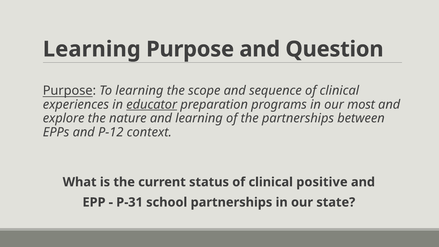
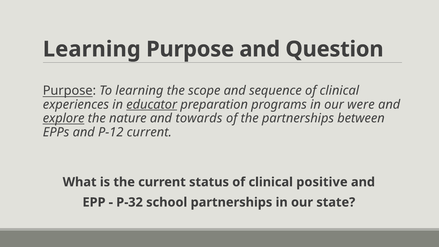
most: most -> were
explore underline: none -> present
and learning: learning -> towards
P-12 context: context -> current
P-31: P-31 -> P-32
